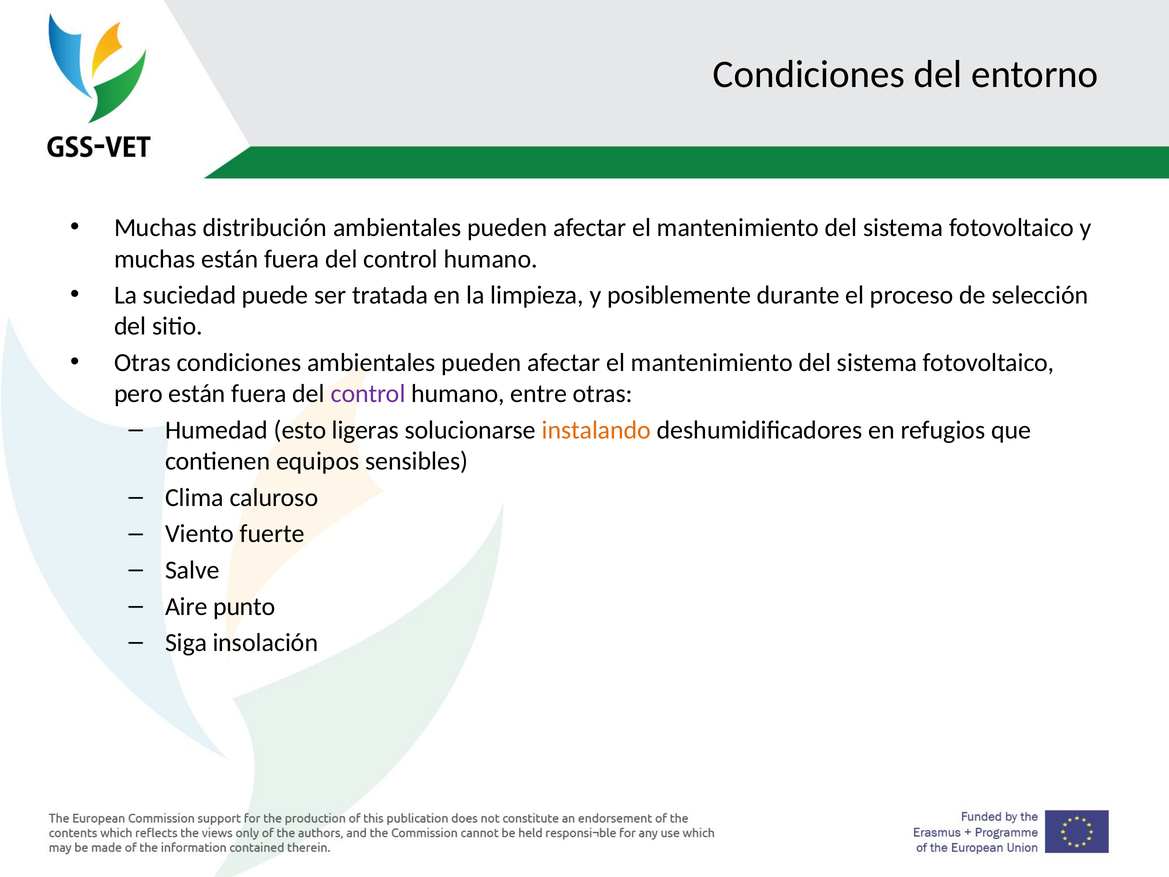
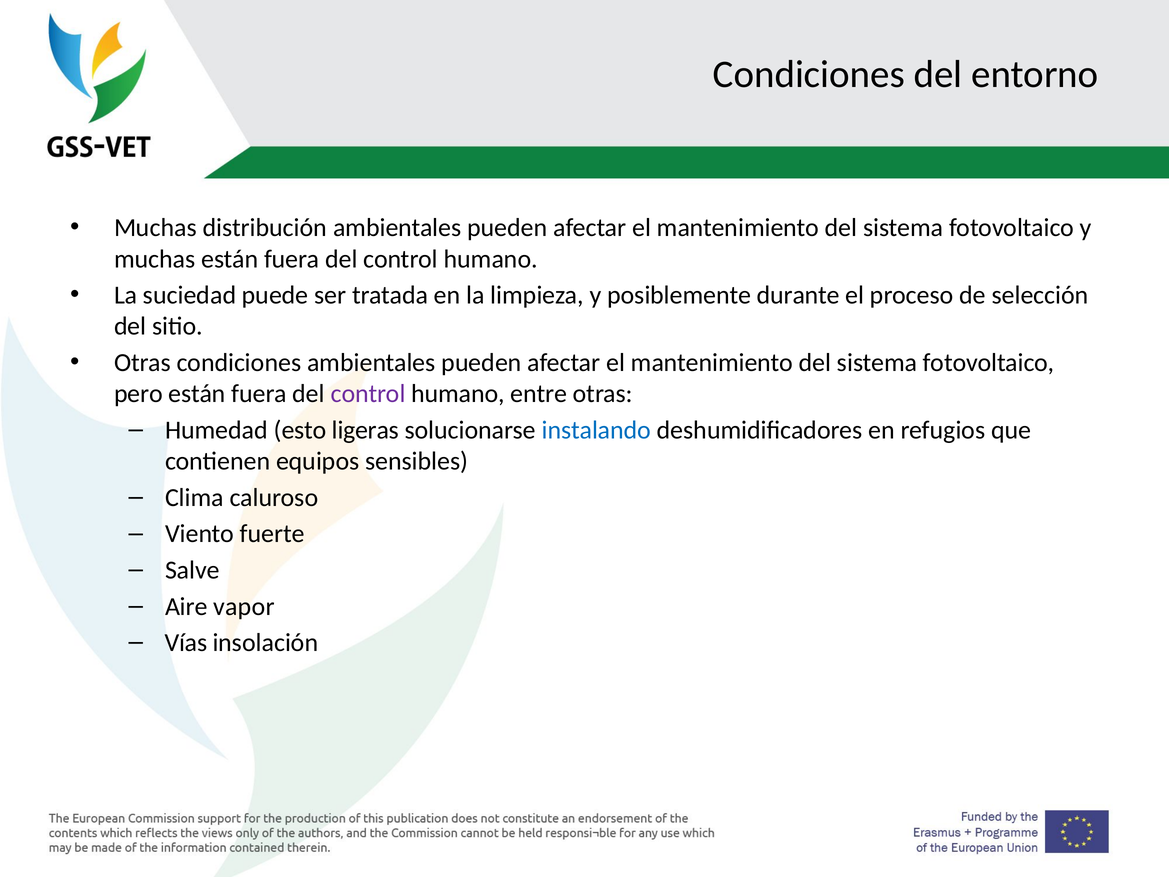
instalando colour: orange -> blue
punto: punto -> vapor
Siga: Siga -> Vías
